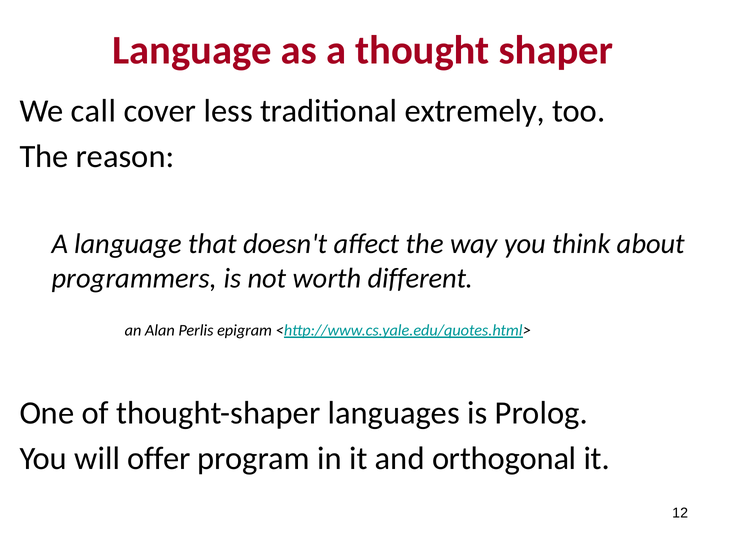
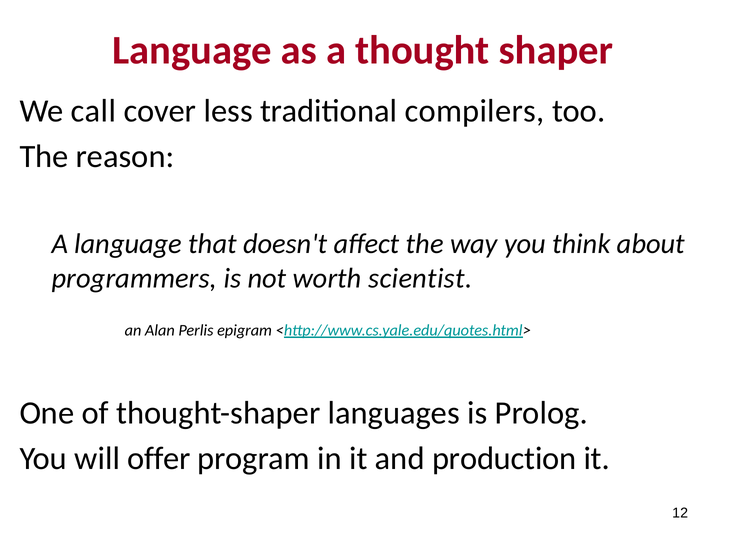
extremely: extremely -> compilers
different: different -> scientist
orthogonal: orthogonal -> production
